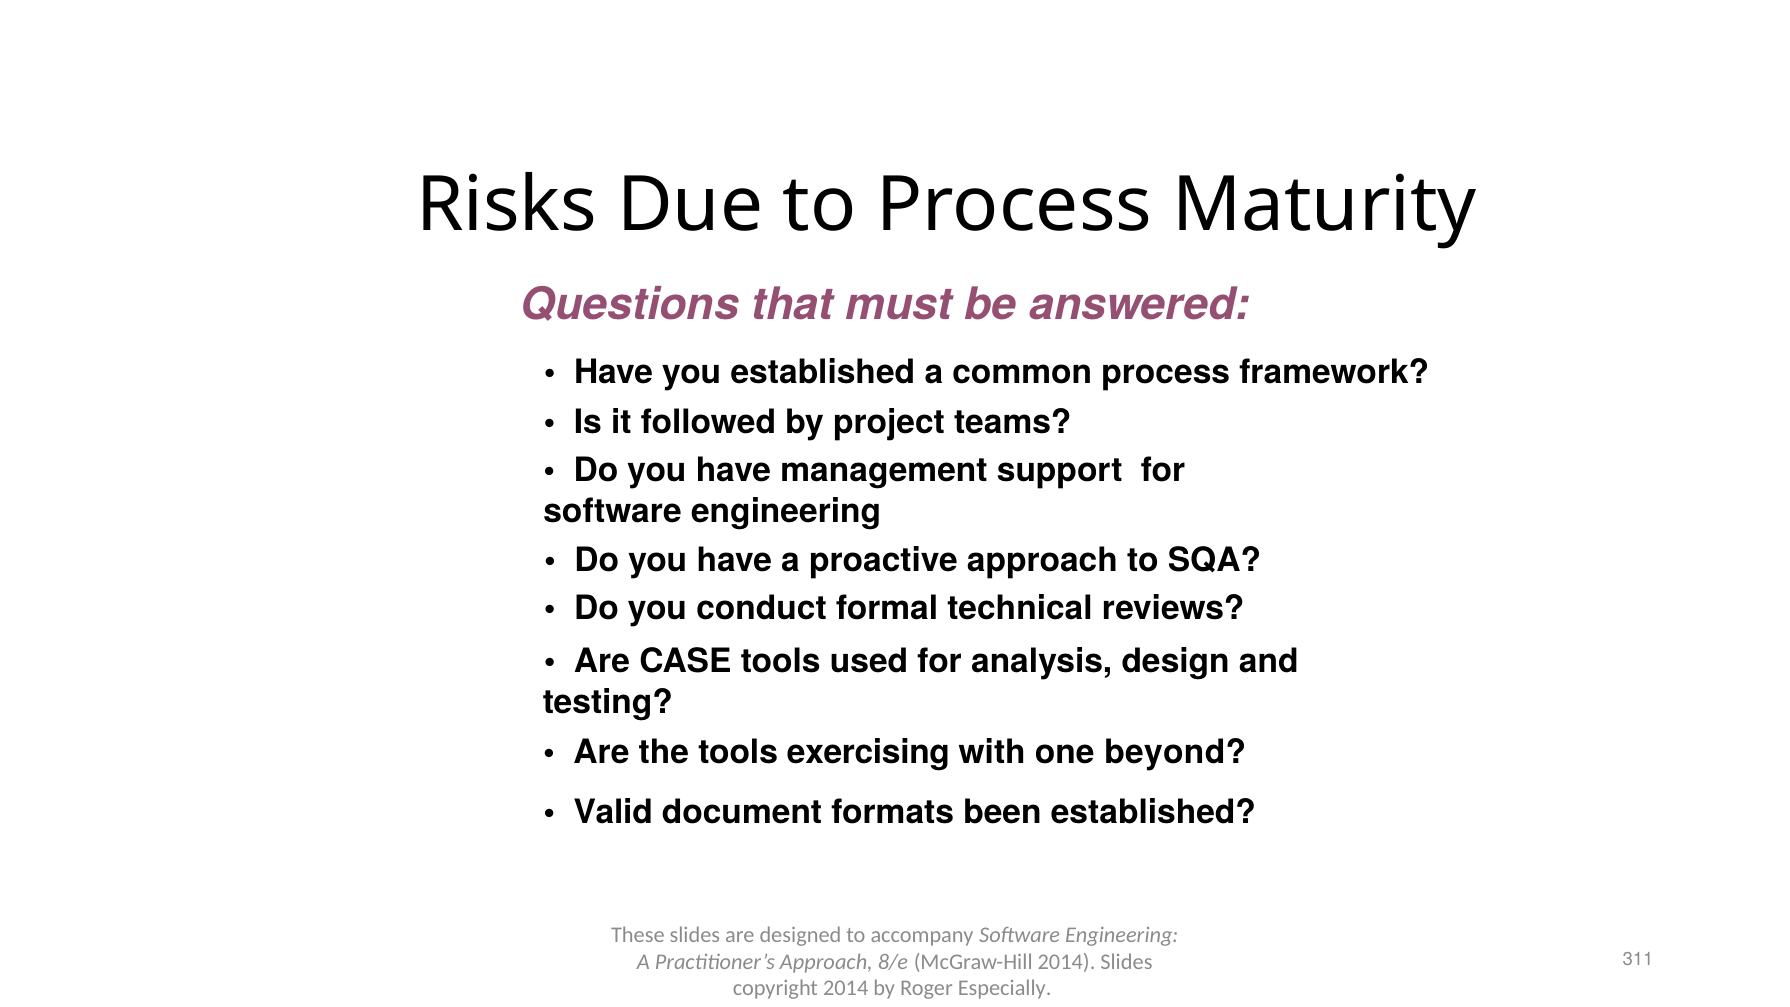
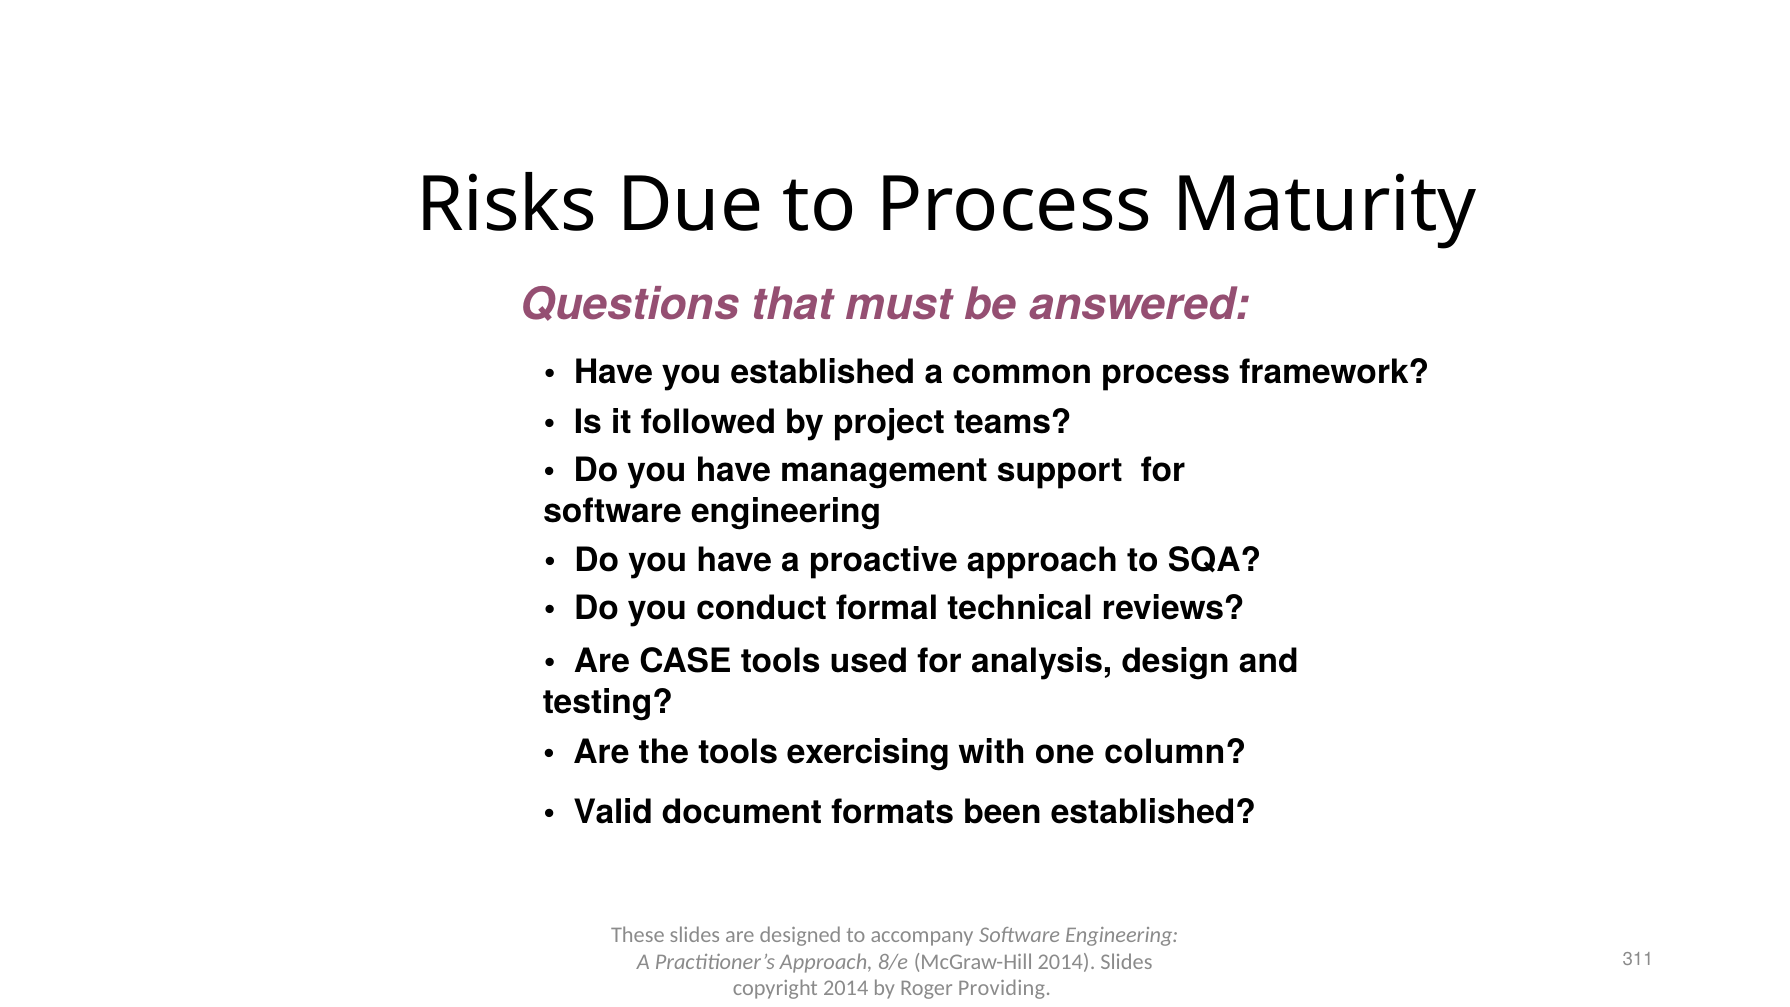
beyond: beyond -> column
Especially: Especially -> Providing
